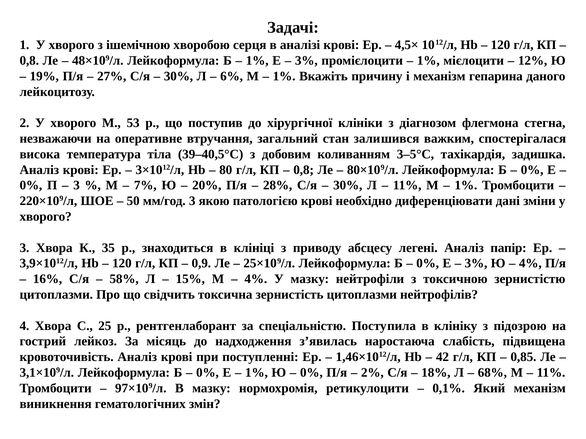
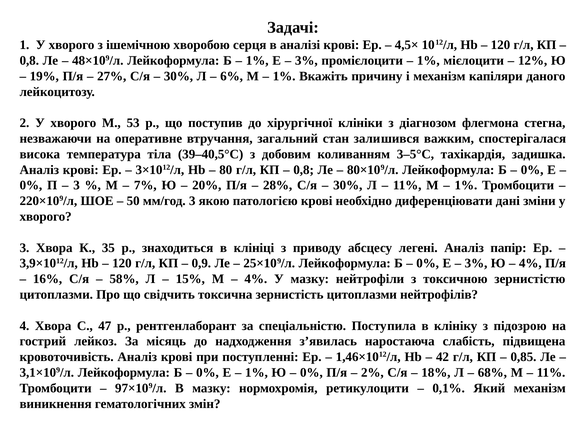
гепарина: гепарина -> капіляри
25: 25 -> 47
